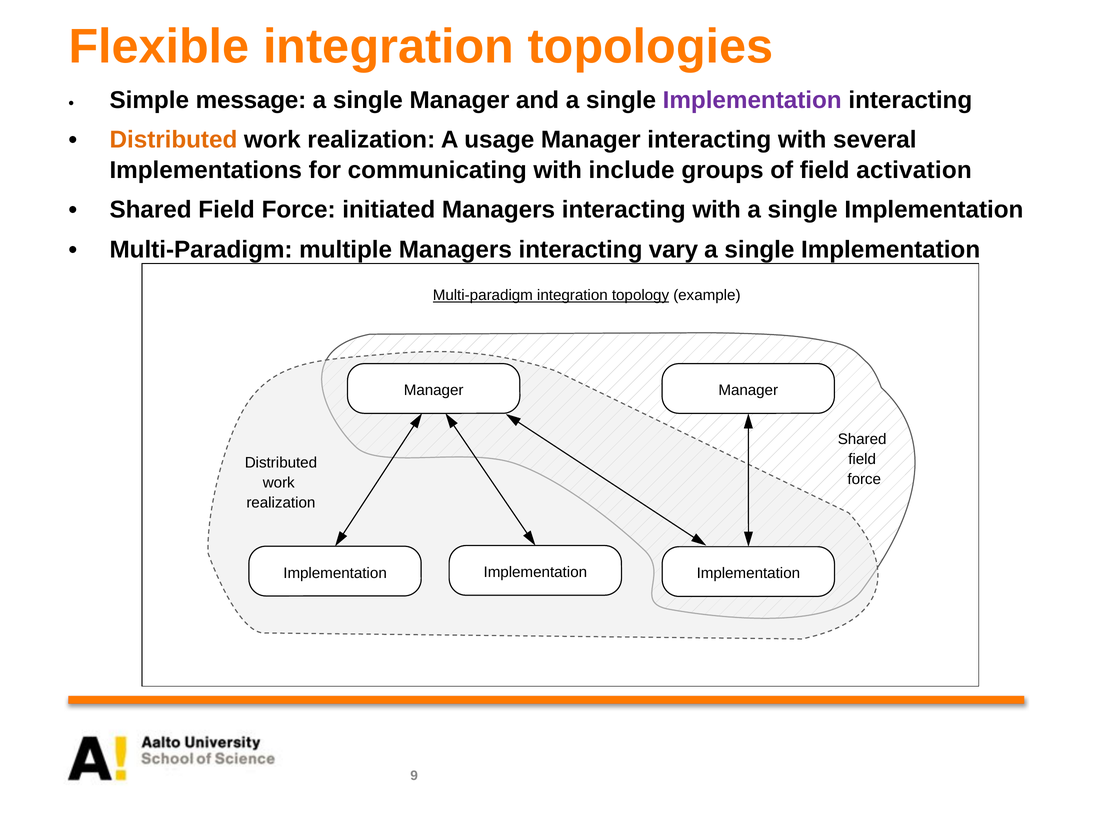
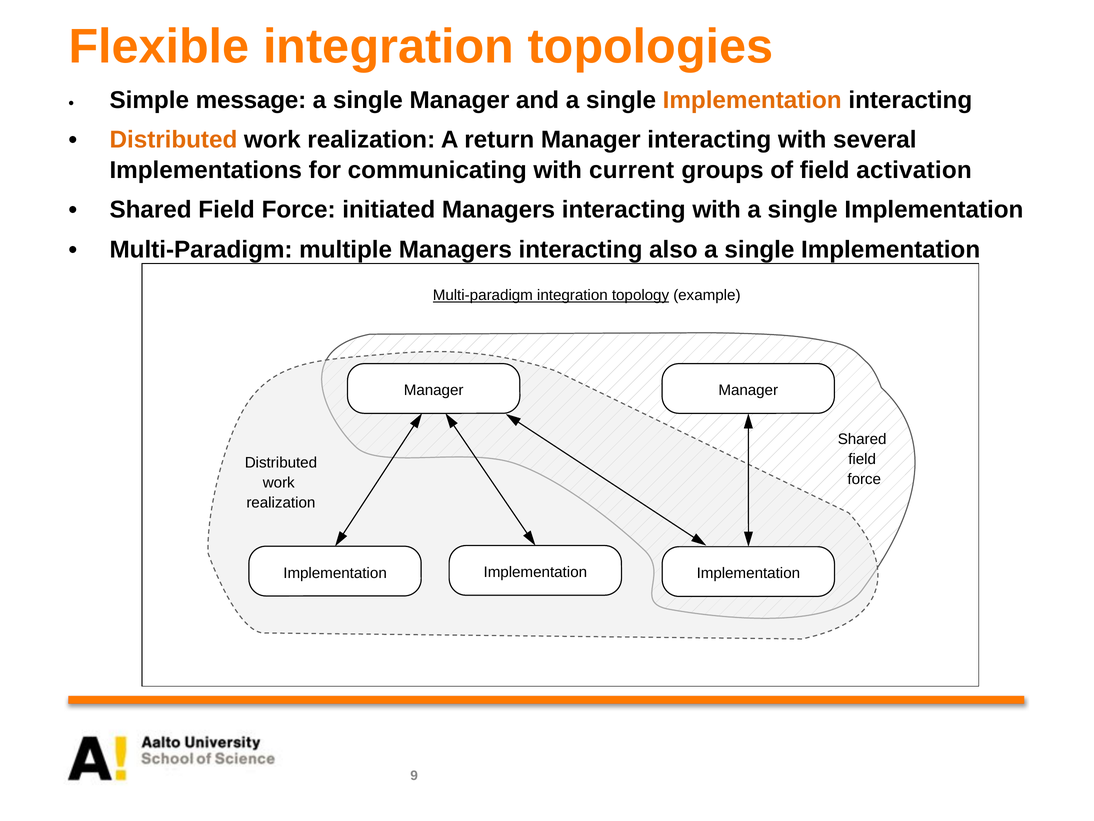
Implementation at (752, 100) colour: purple -> orange
usage: usage -> return
include: include -> current
vary: vary -> also
